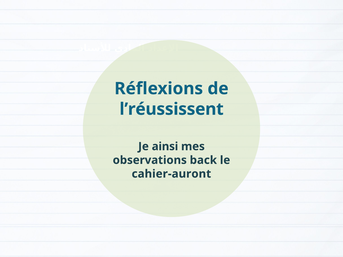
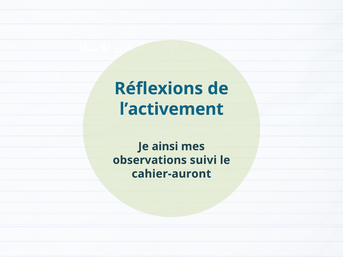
l’réussissent: l’réussissent -> l’activement
back: back -> suivi
